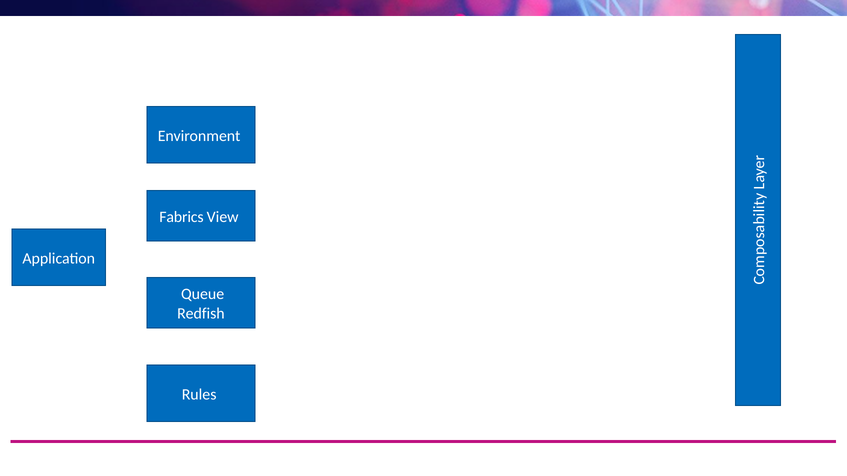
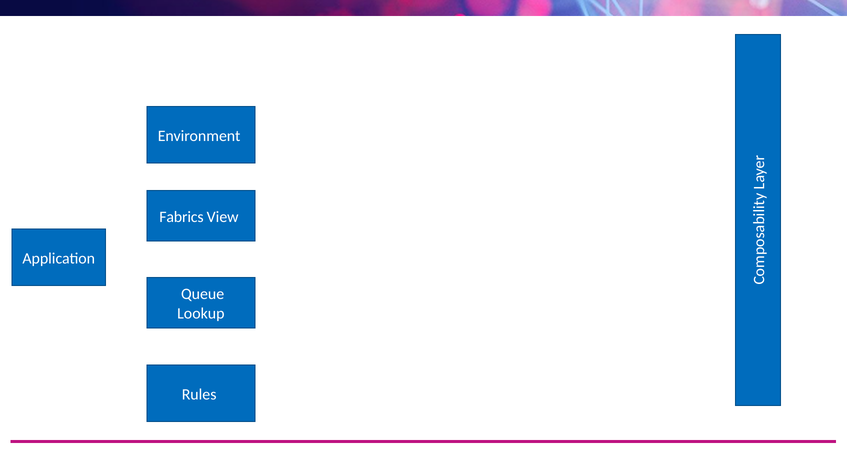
Redfish: Redfish -> Lookup
